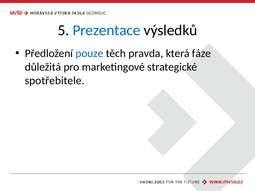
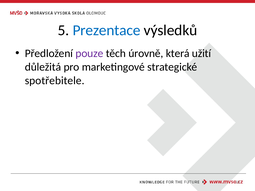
pouze colour: blue -> purple
pravda: pravda -> úrovně
fáze: fáze -> užití
